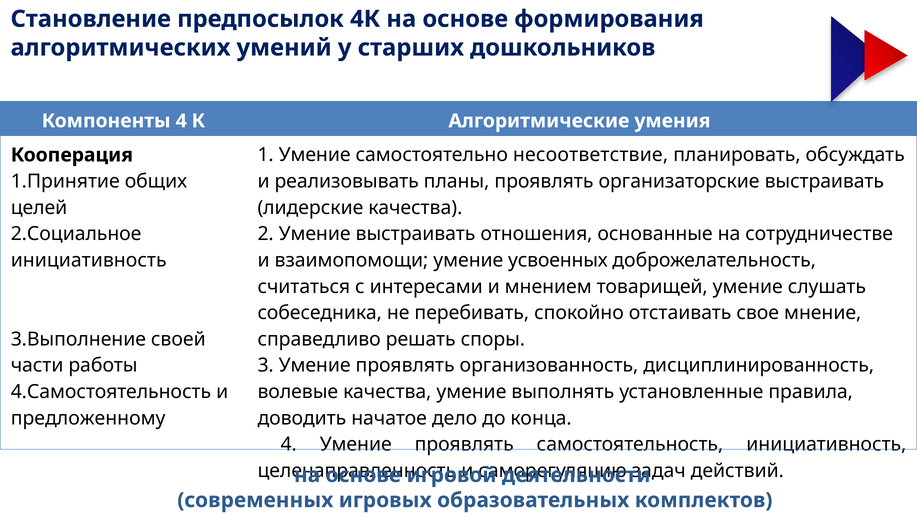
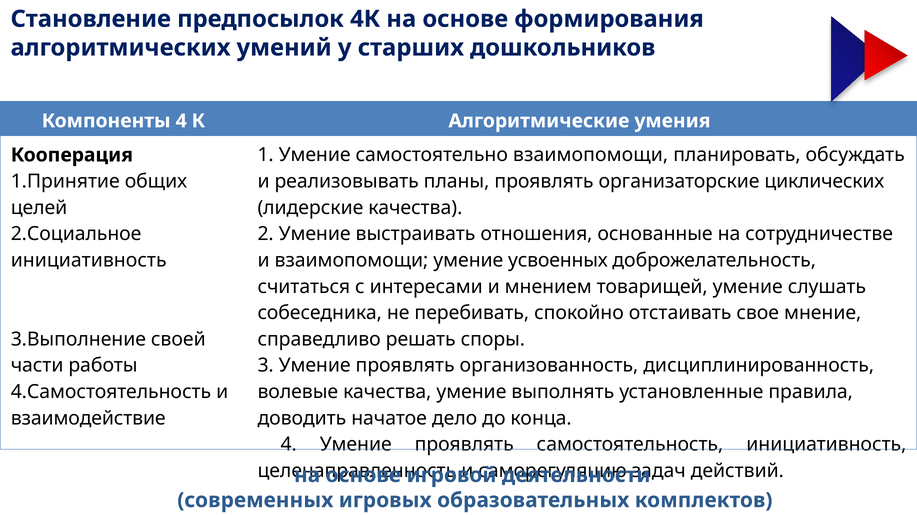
самостоятельно несоответствие: несоответствие -> взаимопомощи
организаторские выстраивать: выстраивать -> циклических
предложенному: предложенному -> взаимодействие
